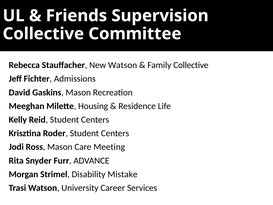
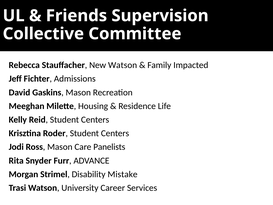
Family Collective: Collective -> Impacted
Meeting: Meeting -> Panelists
